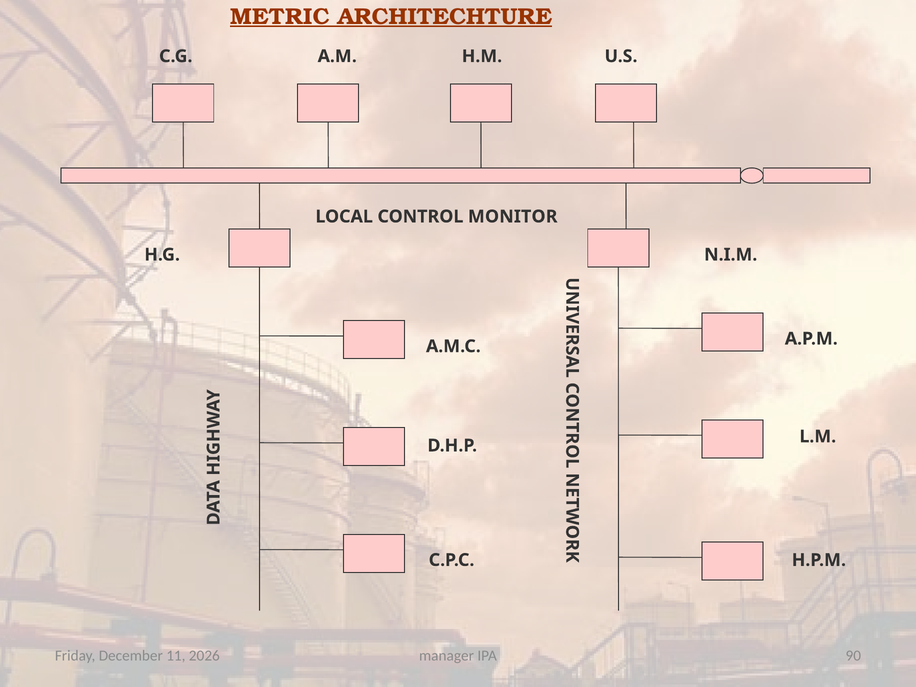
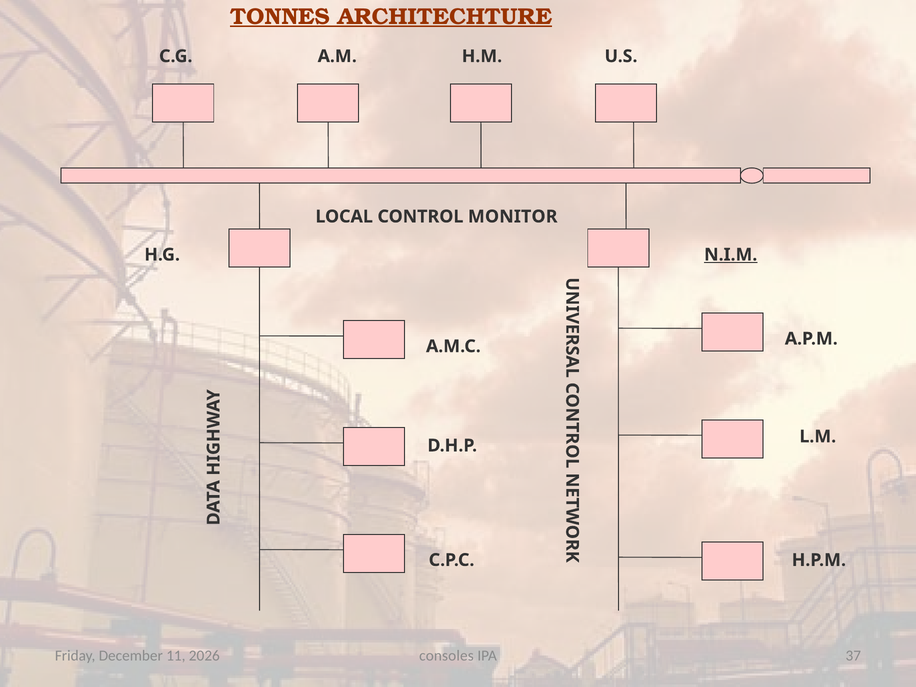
METRIC: METRIC -> TONNES
N.I.M underline: none -> present
manager: manager -> consoles
90: 90 -> 37
